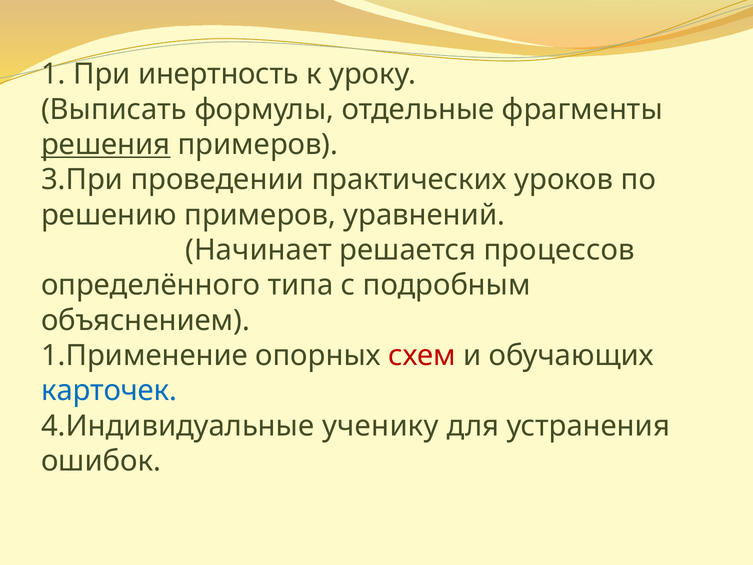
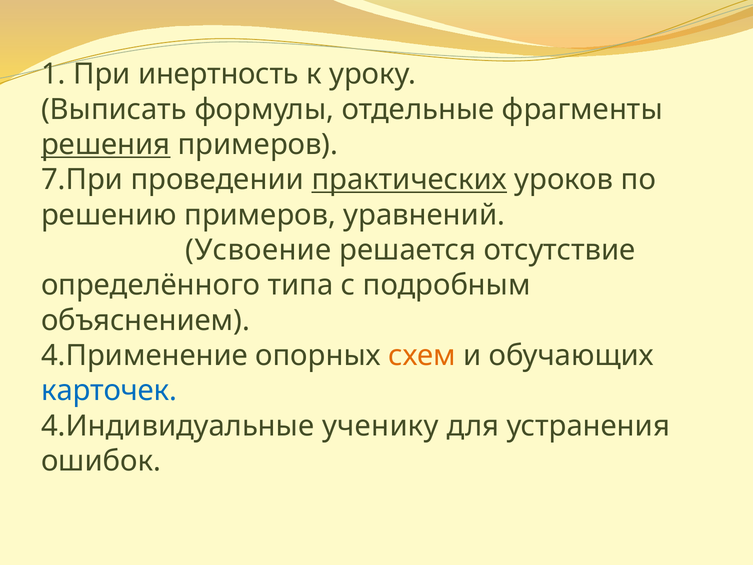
3.При: 3.При -> 7.При
практических underline: none -> present
Начинает: Начинает -> Усвоение
процессов: процессов -> отсутствие
1.Применение: 1.Применение -> 4.Применение
схем colour: red -> orange
